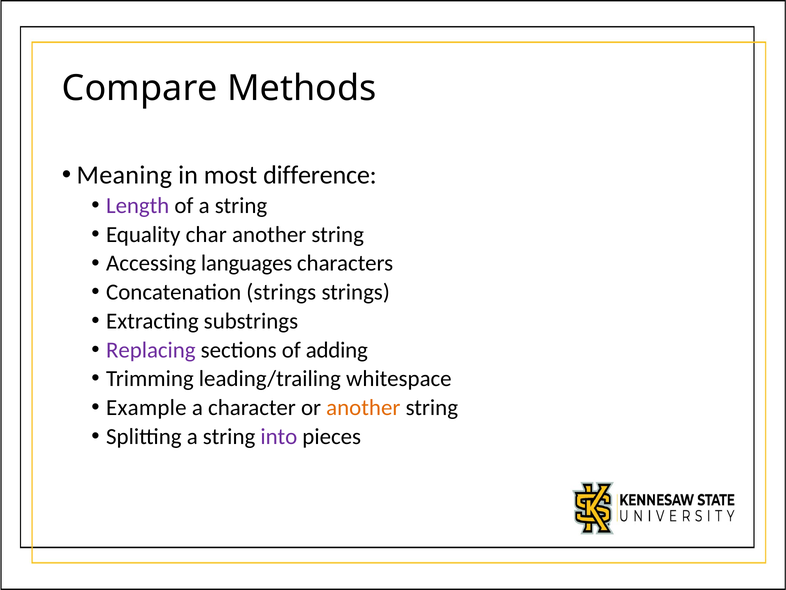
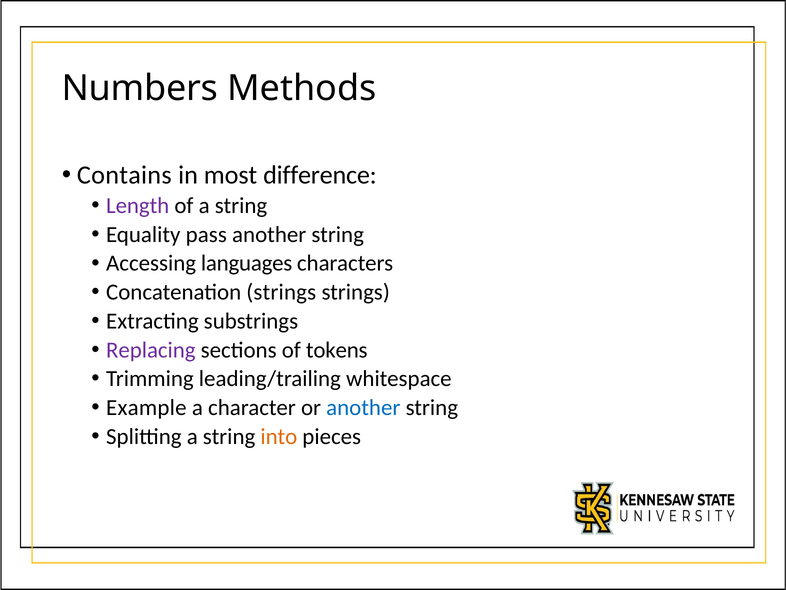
Compare: Compare -> Numbers
Meaning: Meaning -> Contains
char: char -> pass
adding: adding -> tokens
another at (363, 407) colour: orange -> blue
into colour: purple -> orange
